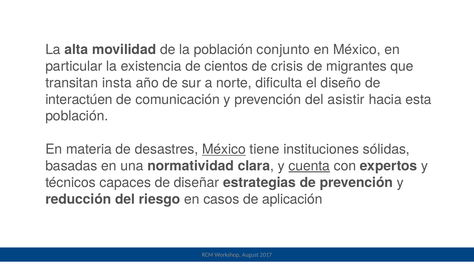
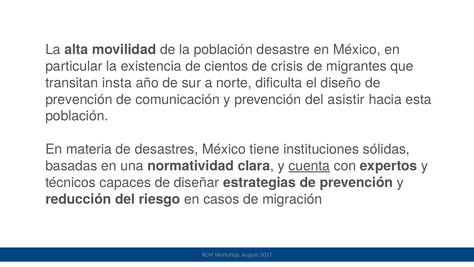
conjunto: conjunto -> desastre
interactúen at (79, 99): interactúen -> prevención
México at (224, 149) underline: present -> none
aplicación: aplicación -> migración
